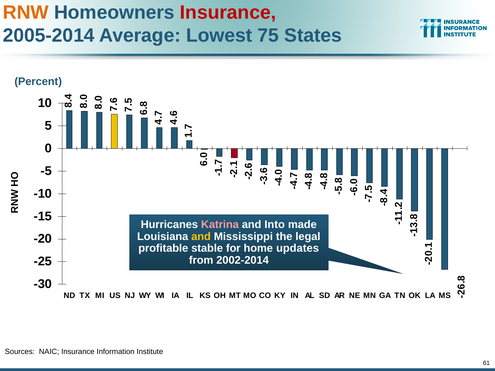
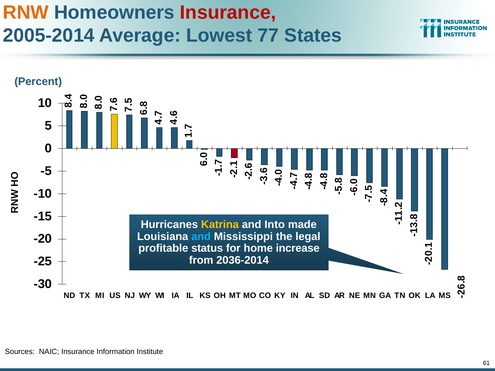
75: 75 -> 77
Katrina colour: pink -> yellow
and at (201, 237) colour: yellow -> light blue
stable: stable -> status
updates: updates -> increase
2002-2014: 2002-2014 -> 2036-2014
